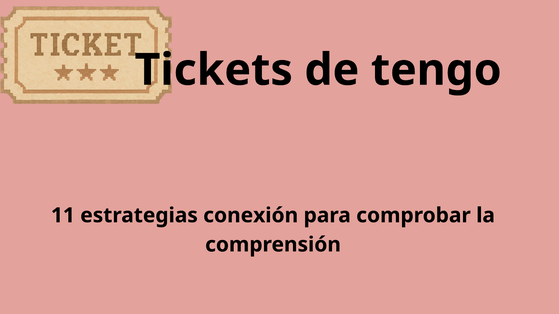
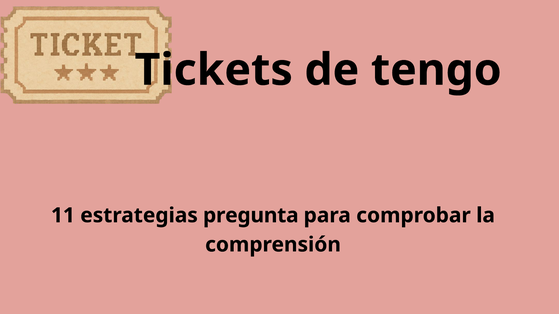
conexión: conexión -> pregunta
